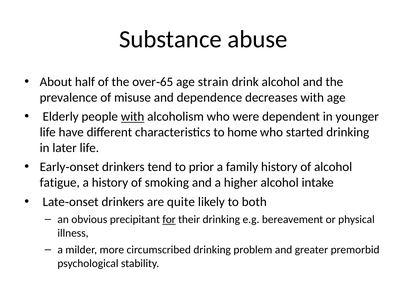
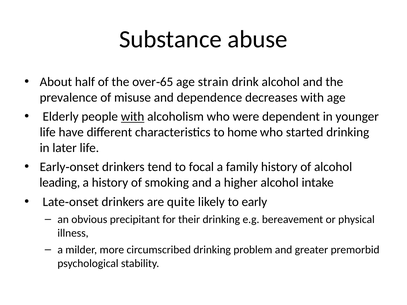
prior: prior -> focal
fatigue: fatigue -> leading
to both: both -> early
for underline: present -> none
